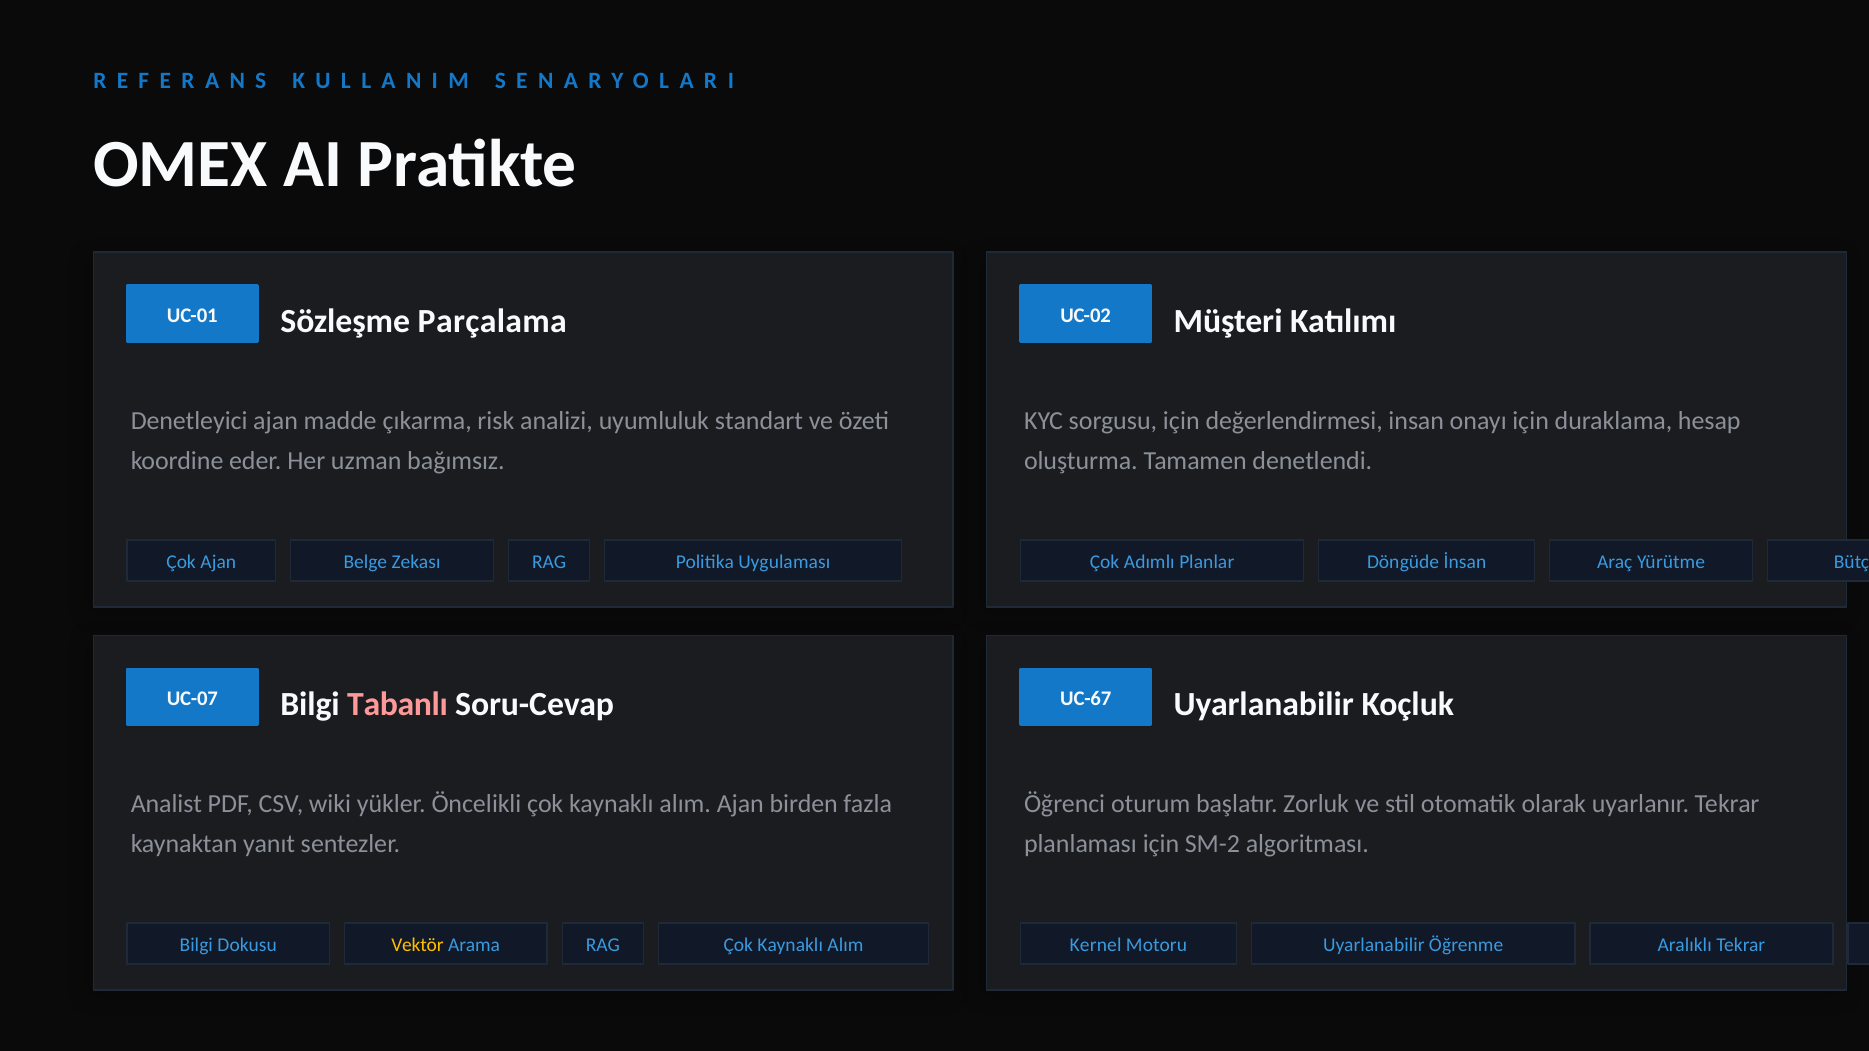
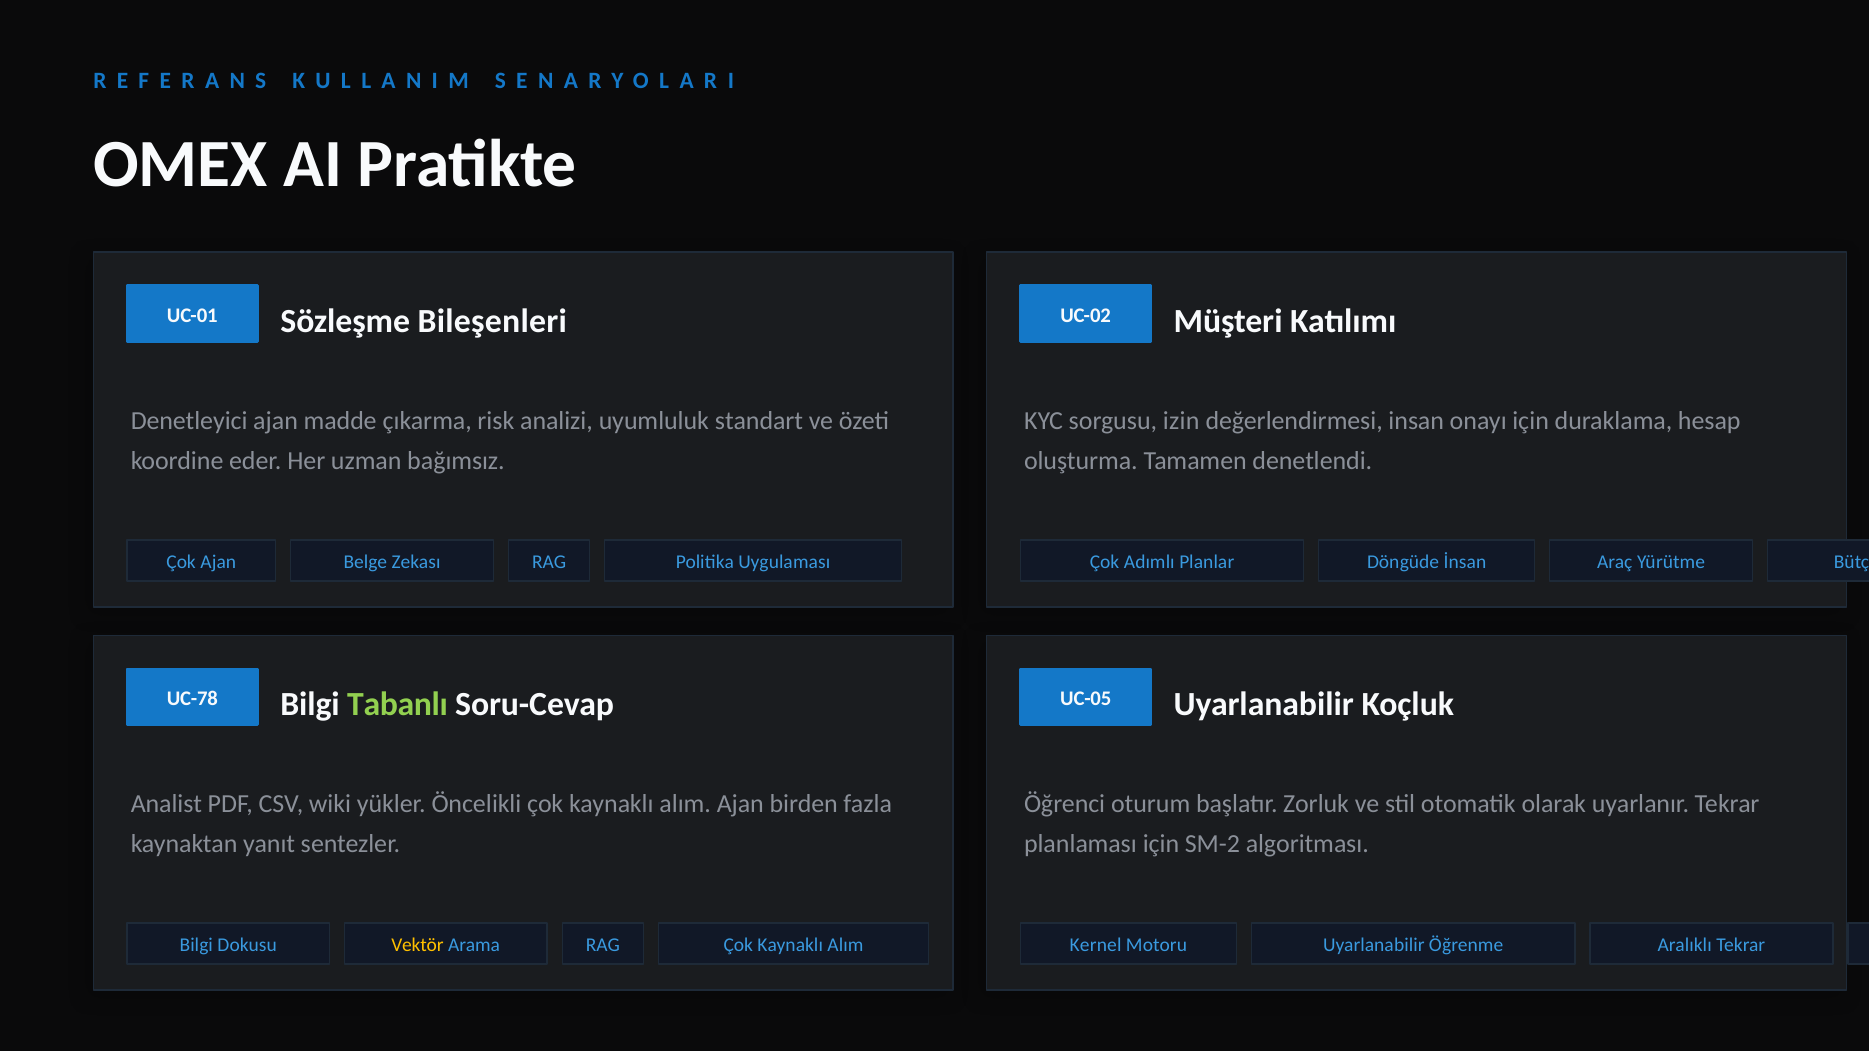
Parçalama: Parçalama -> Bileşenleri
sorgusu için: için -> izin
UC-07: UC-07 -> UC-78
Tabanlı colour: pink -> light green
UC-67: UC-67 -> UC-05
